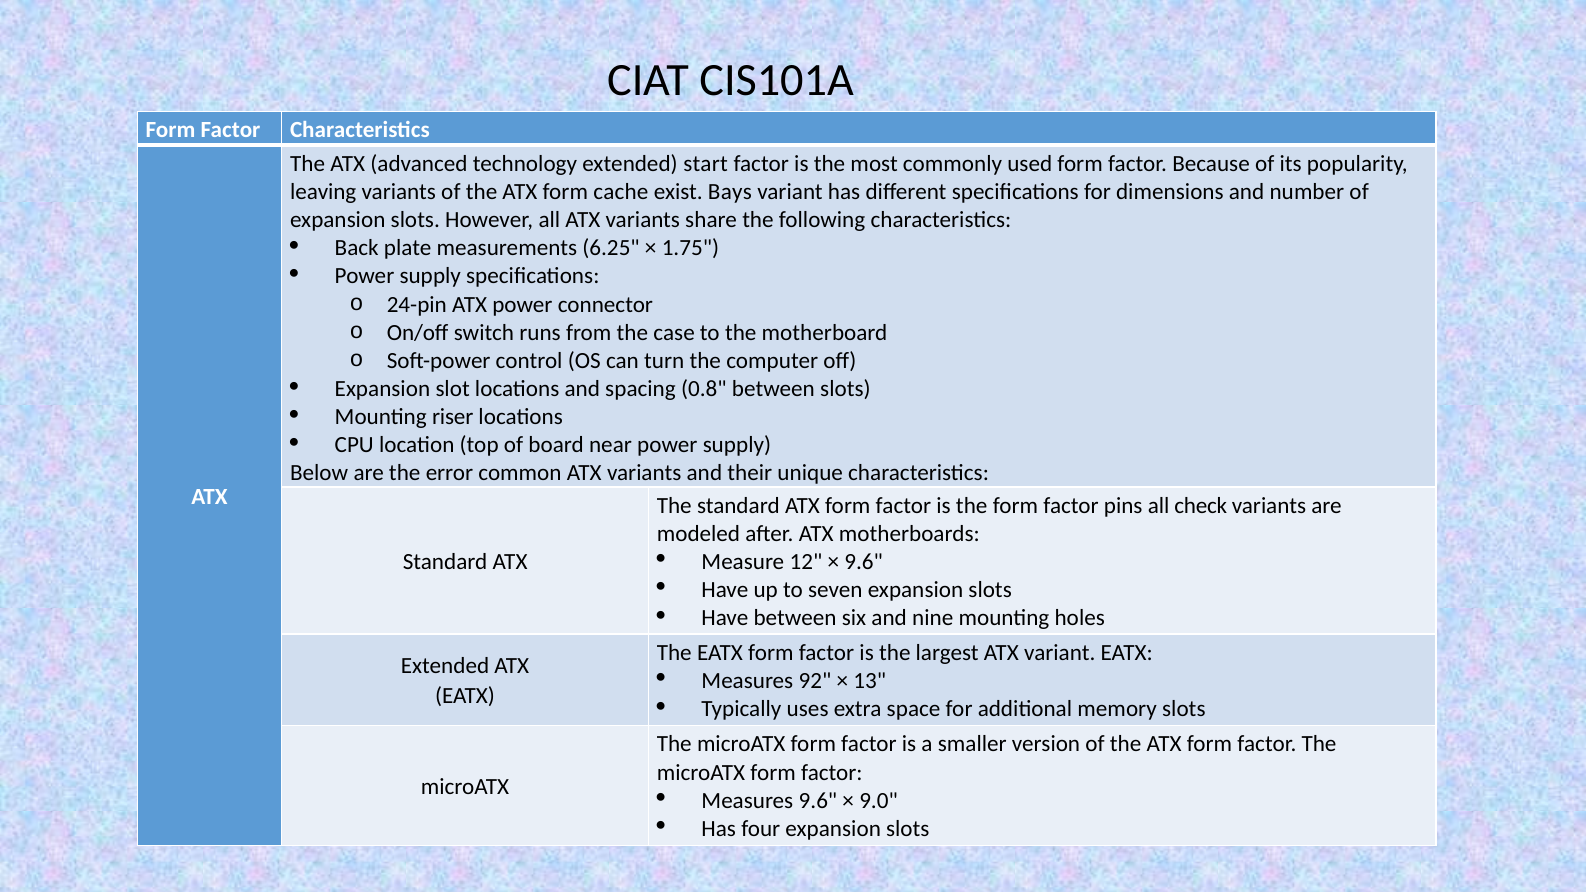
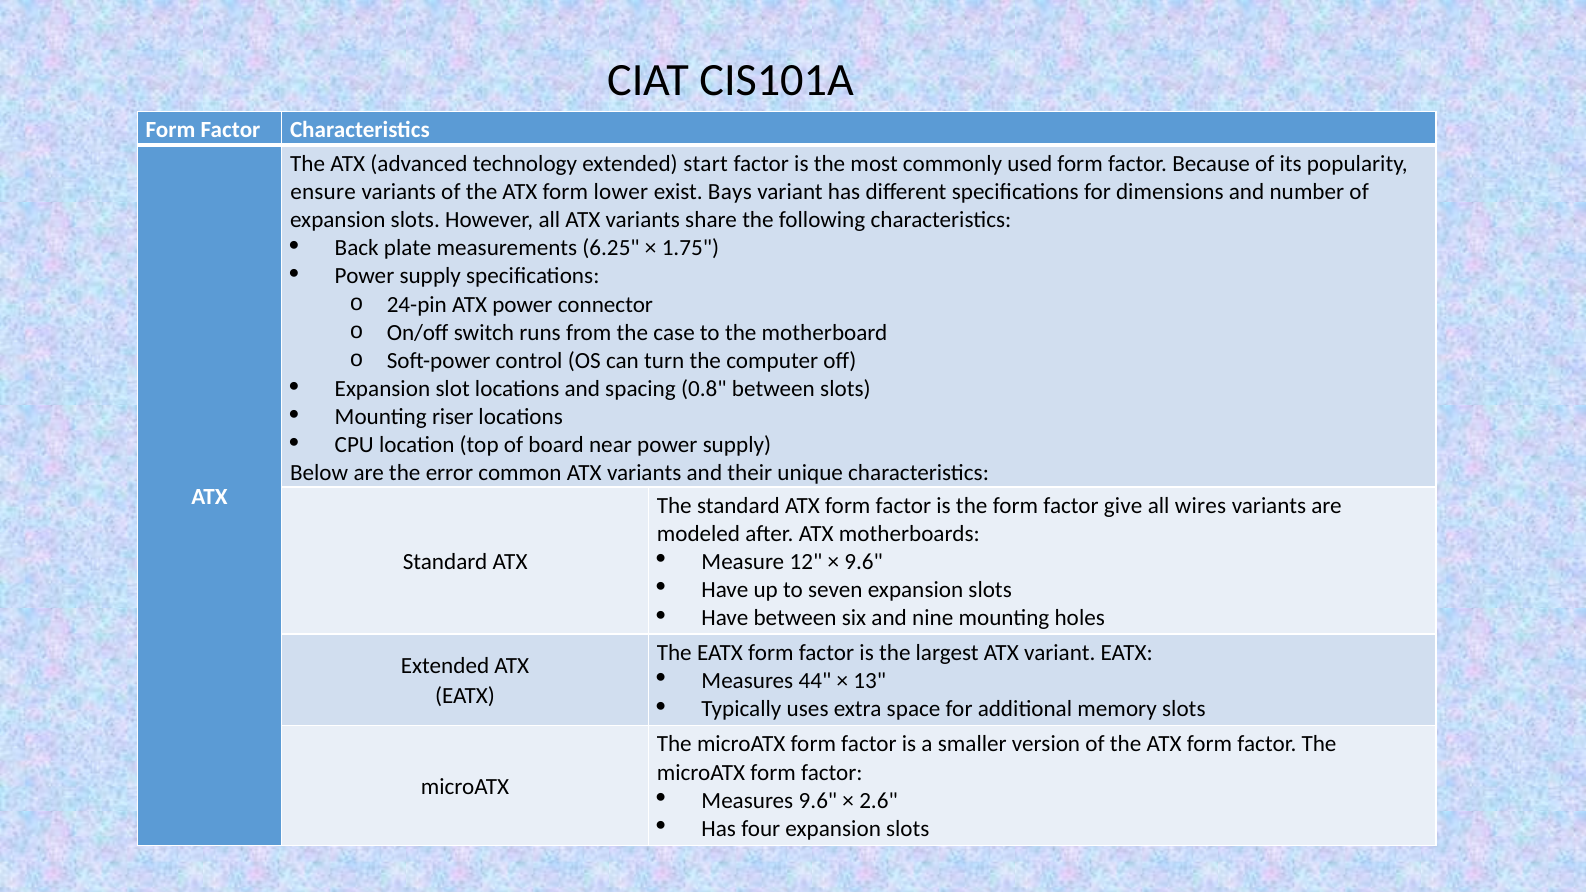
leaving: leaving -> ensure
cache: cache -> lower
pins: pins -> give
check: check -> wires
92: 92 -> 44
9.0: 9.0 -> 2.6
